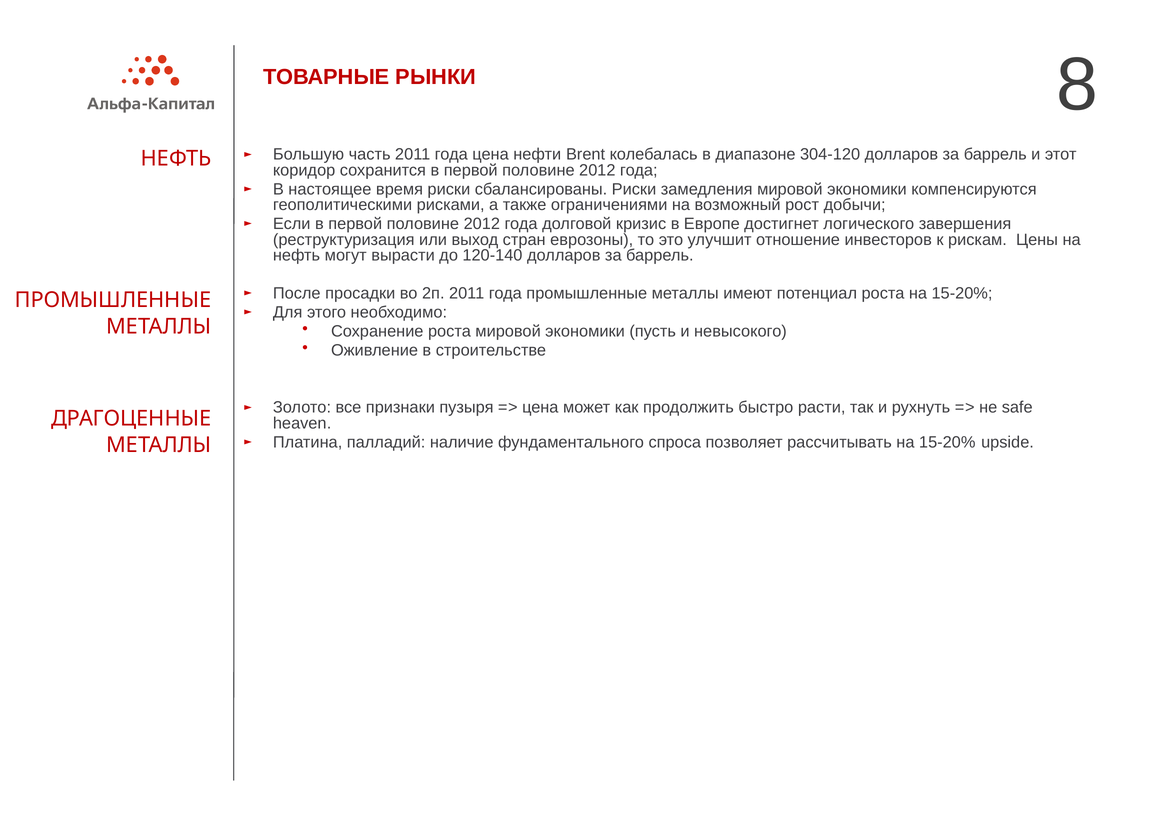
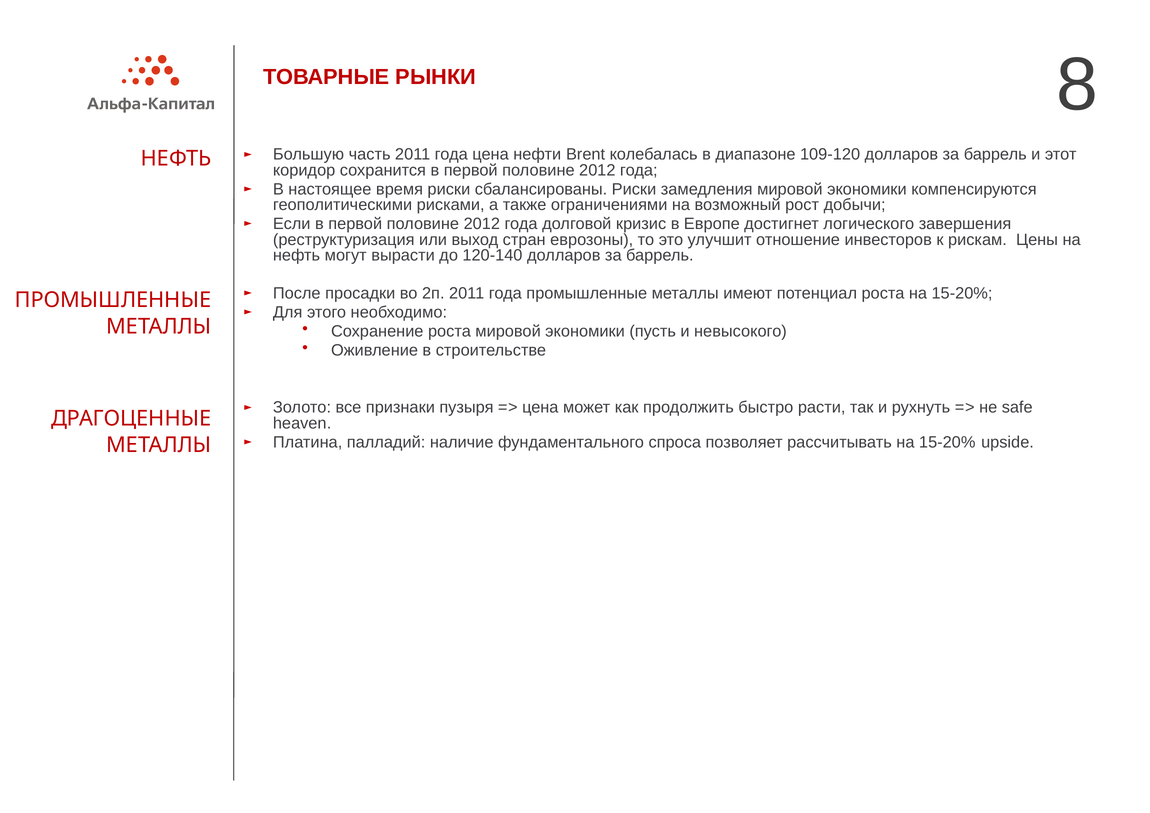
304-120: 304-120 -> 109-120
